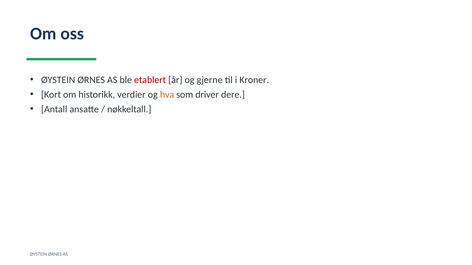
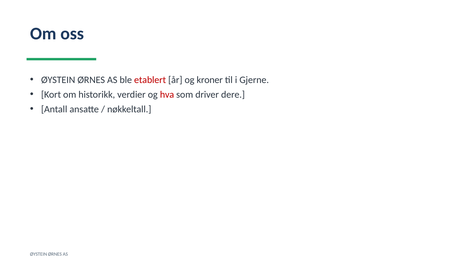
gjerne: gjerne -> kroner
Kroner: Kroner -> Gjerne
hva colour: orange -> red
